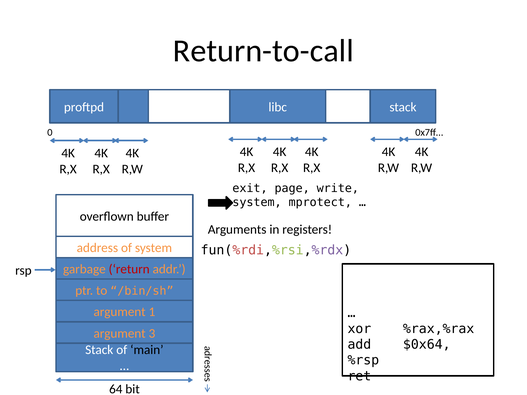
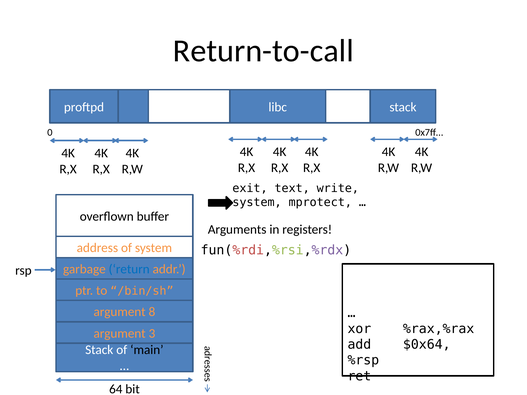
page: page -> text
return colour: red -> blue
1: 1 -> 8
